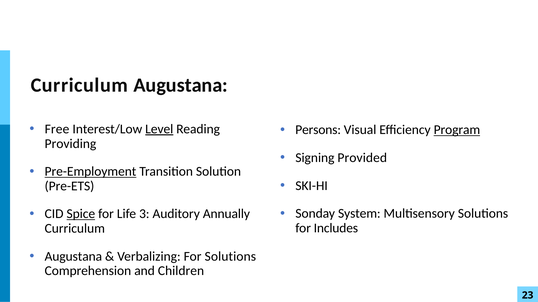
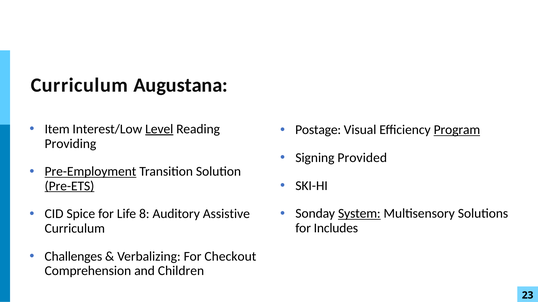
Free: Free -> Item
Persons: Persons -> Postage
Pre-ETS underline: none -> present
System underline: none -> present
Spice underline: present -> none
3: 3 -> 8
Annually: Annually -> Assistive
Augustana at (73, 257): Augustana -> Challenges
For Solutions: Solutions -> Checkout
